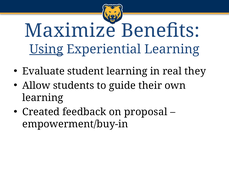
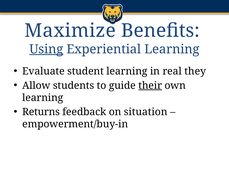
their underline: none -> present
Created: Created -> Returns
proposal: proposal -> situation
